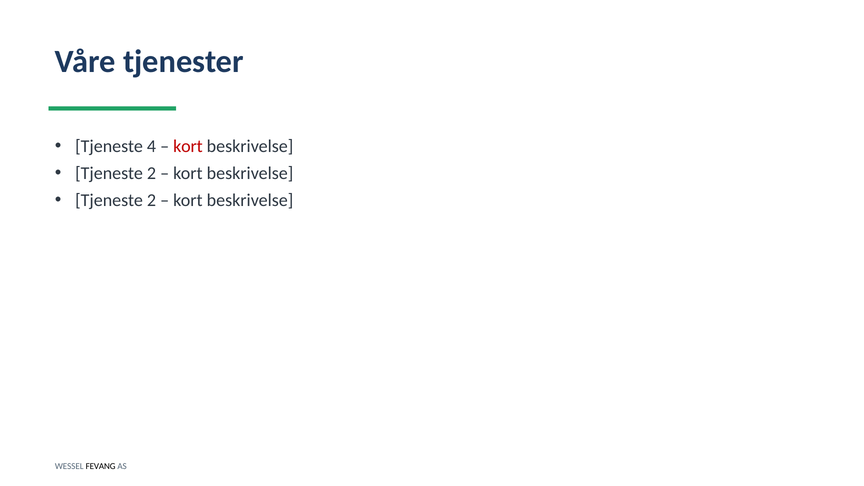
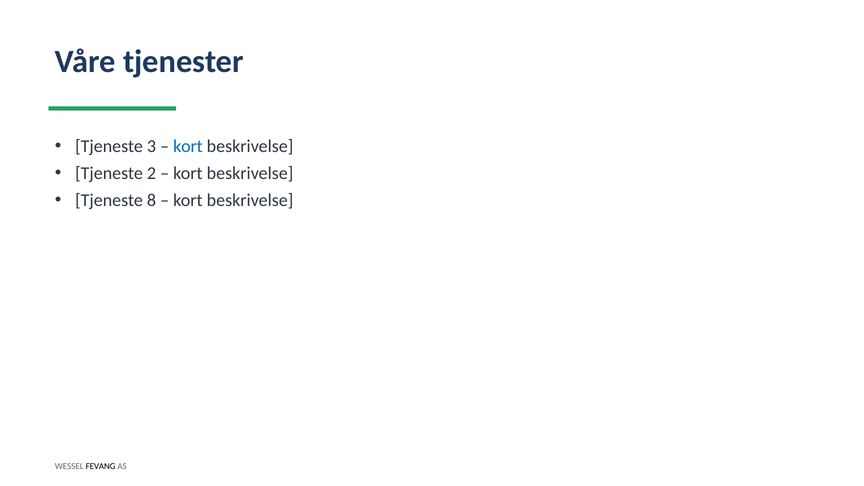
4: 4 -> 3
kort at (188, 146) colour: red -> blue
2 at (151, 200): 2 -> 8
